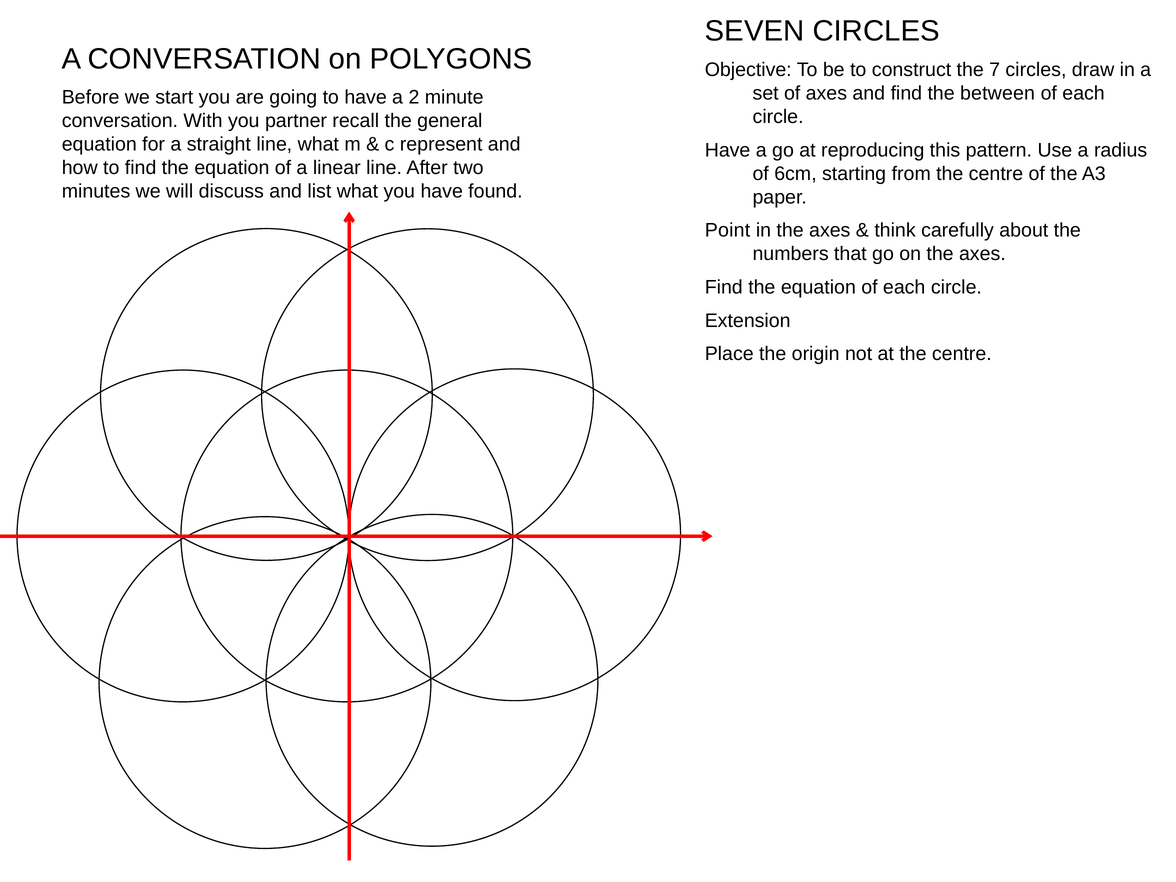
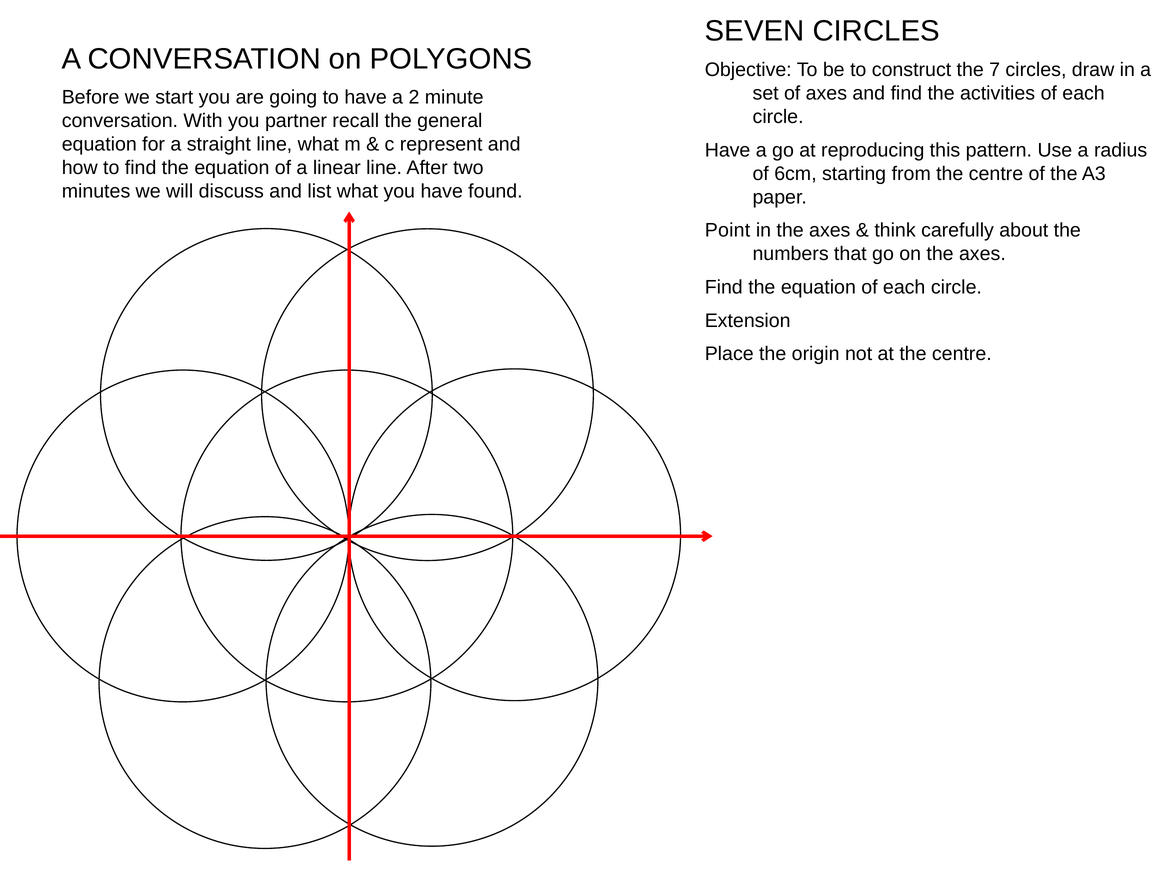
between: between -> activities
